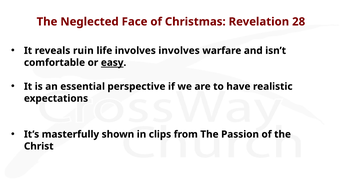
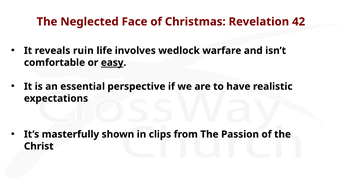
28: 28 -> 42
involves involves: involves -> wedlock
